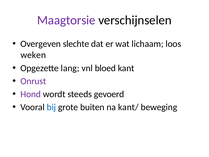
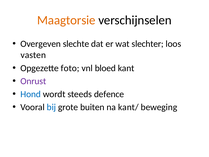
Maagtorsie colour: purple -> orange
lichaam: lichaam -> slechter
weken: weken -> vasten
lang: lang -> foto
Hond colour: purple -> blue
gevoerd: gevoerd -> defence
